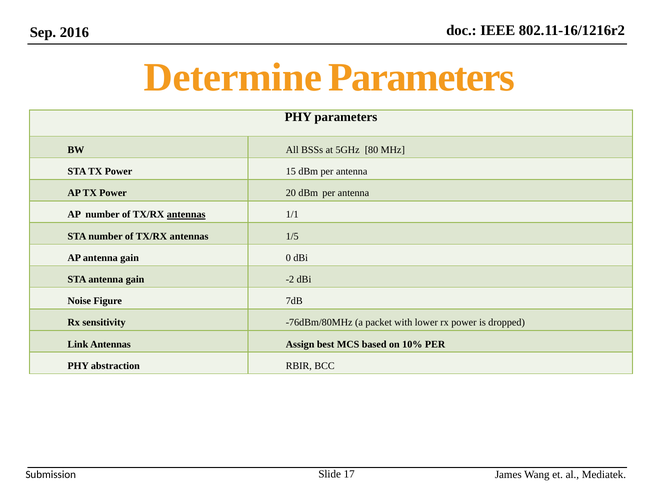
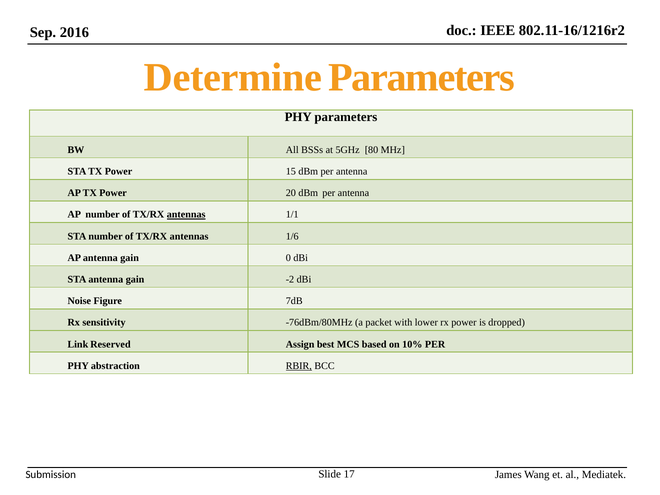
1/5: 1/5 -> 1/6
Link Antennas: Antennas -> Reserved
RBIR underline: none -> present
